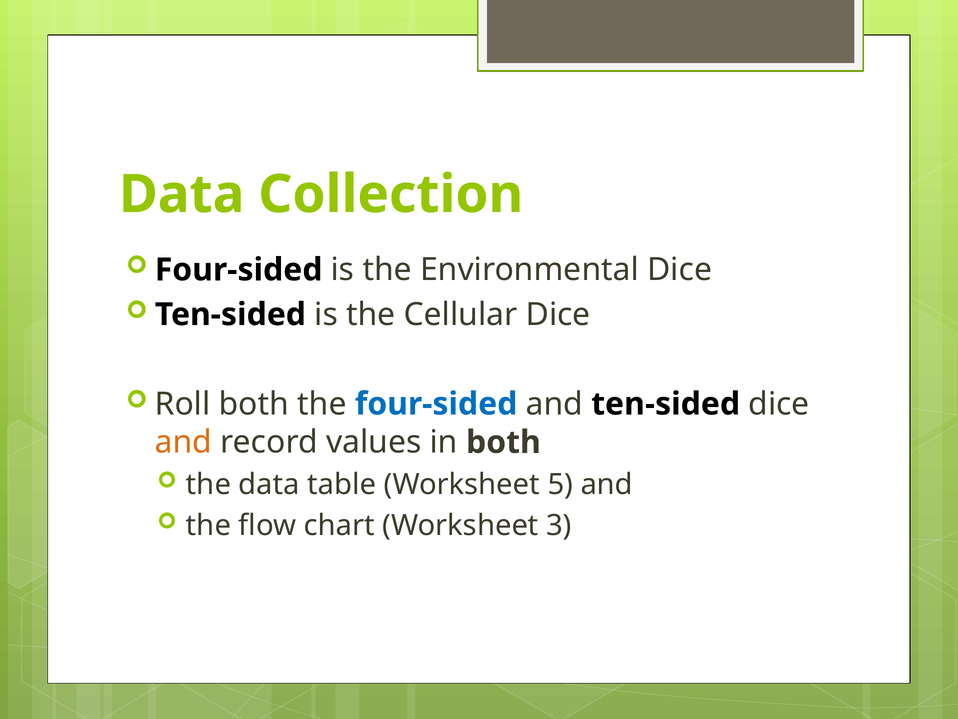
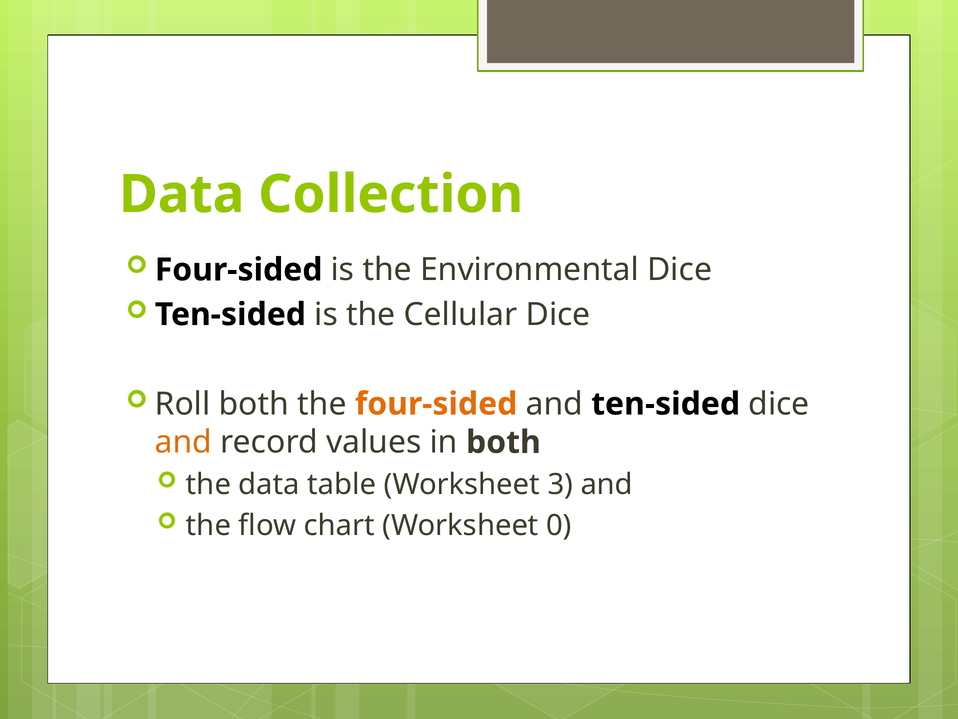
four-sided at (436, 404) colour: blue -> orange
5: 5 -> 3
3: 3 -> 0
